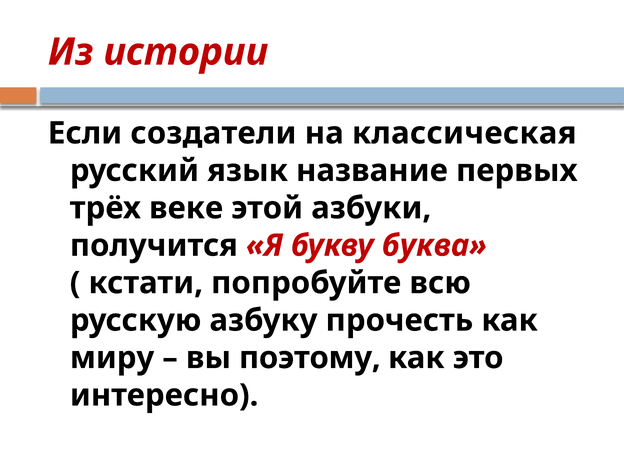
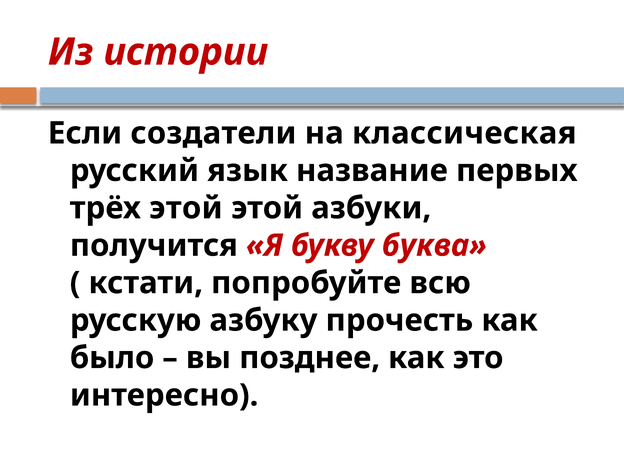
трёх веке: веке -> этой
миру: миру -> было
поэтому: поэтому -> позднее
